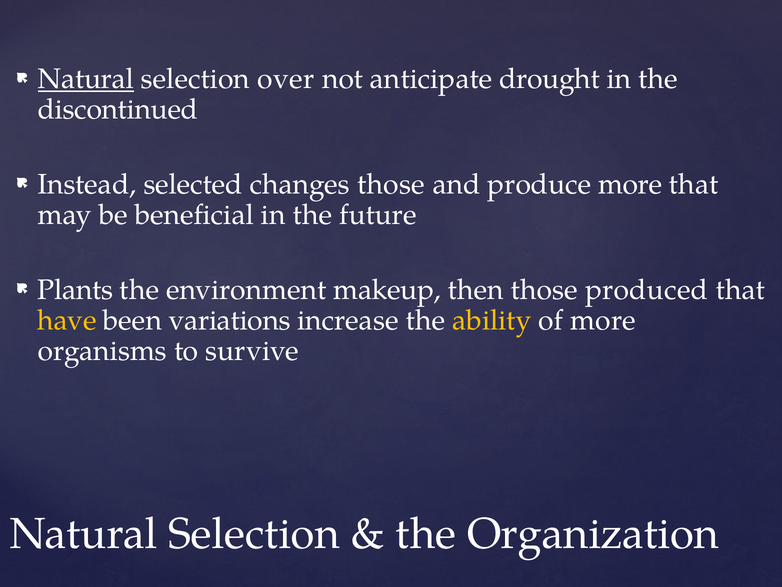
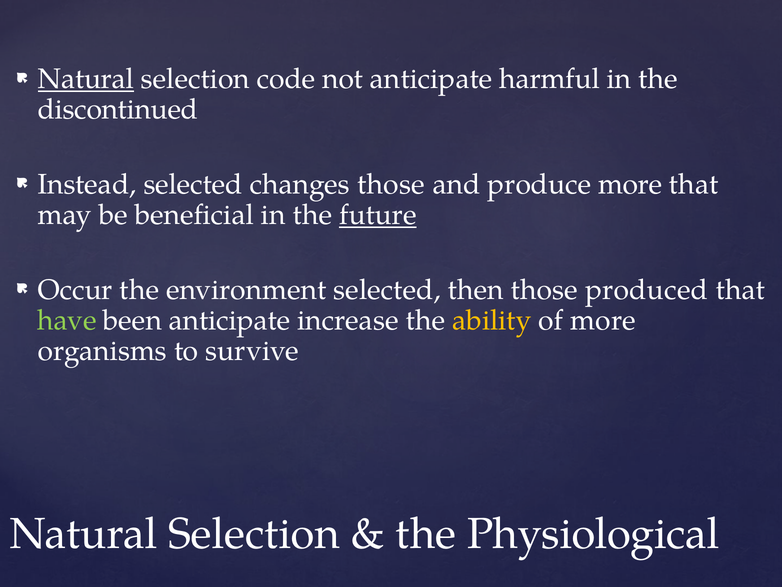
over: over -> code
drought: drought -> harmful
future underline: none -> present
Plants: Plants -> Occur
environment makeup: makeup -> selected
have colour: yellow -> light green
been variations: variations -> anticipate
Organization: Organization -> Physiological
